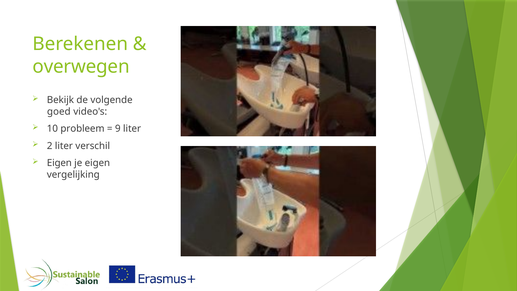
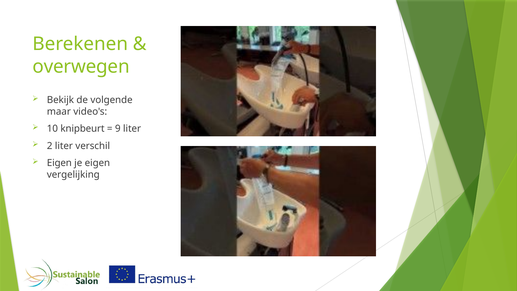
goed: goed -> maar
probleem: probleem -> knipbeurt
